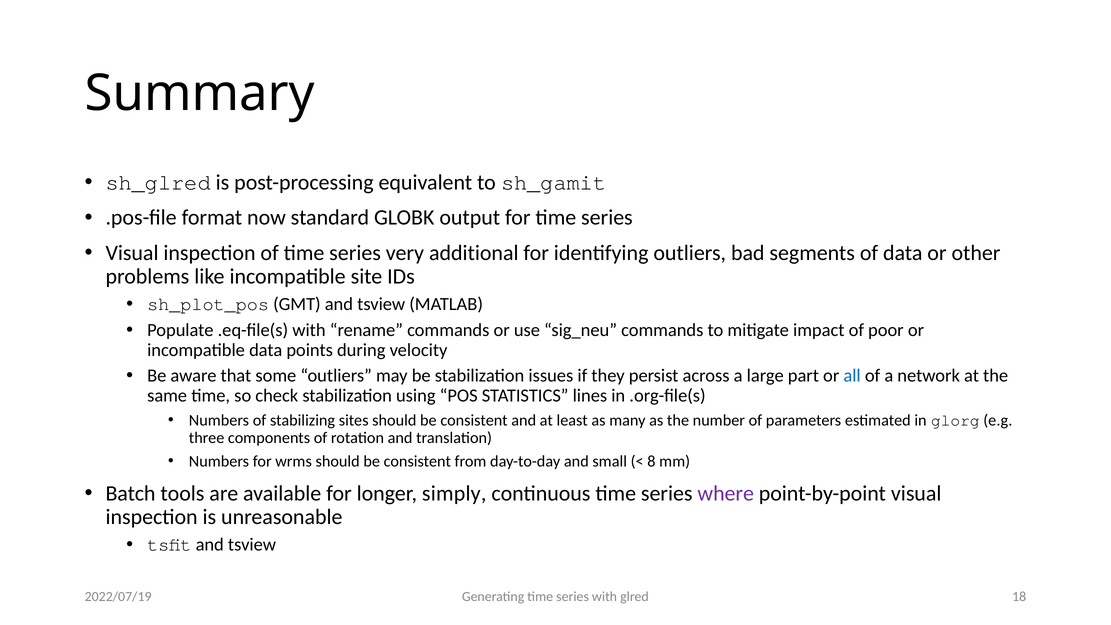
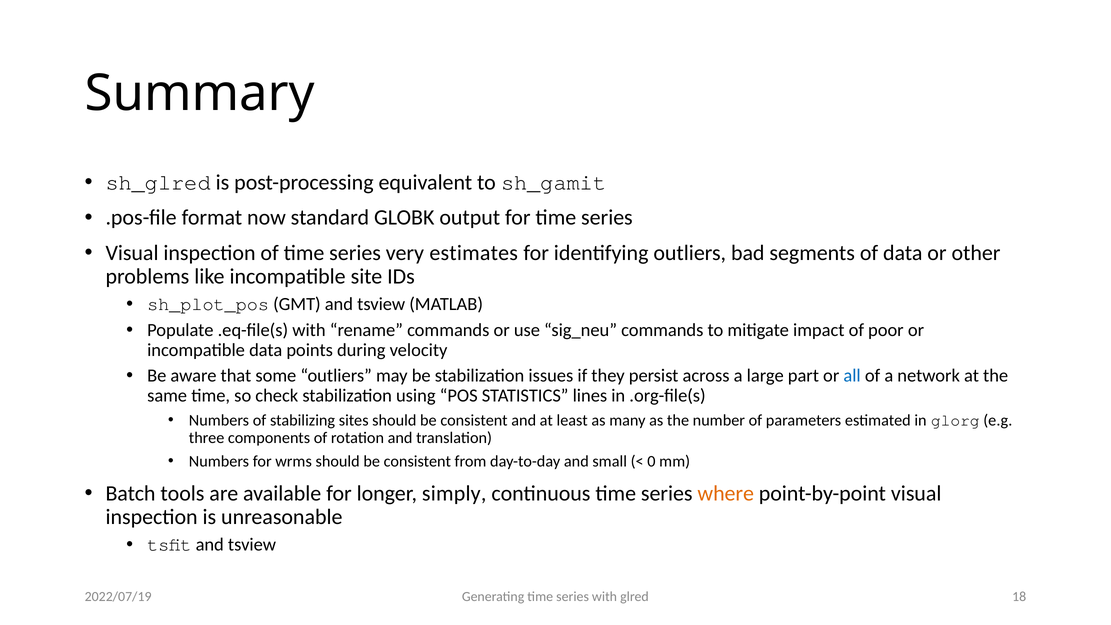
additional: additional -> estimates
8: 8 -> 0
where colour: purple -> orange
